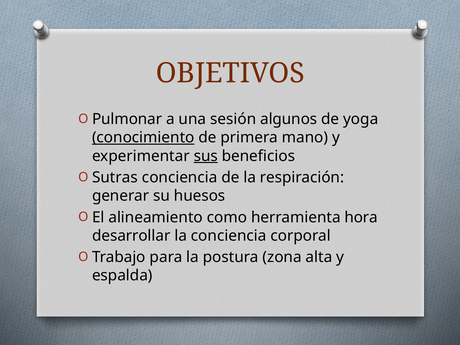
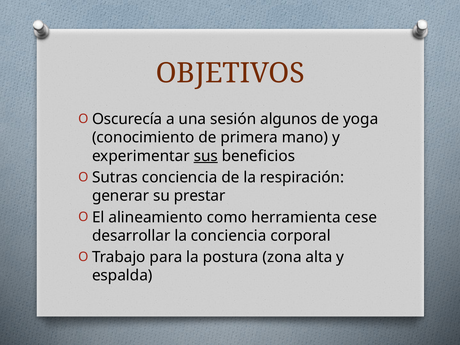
Pulmonar: Pulmonar -> Oscurecía
conocimiento underline: present -> none
huesos: huesos -> prestar
hora: hora -> cese
